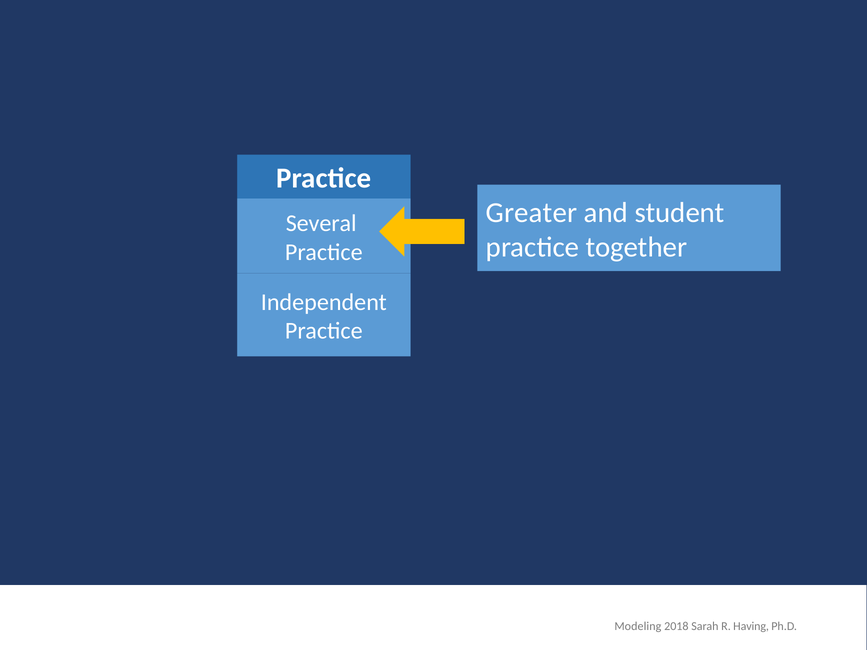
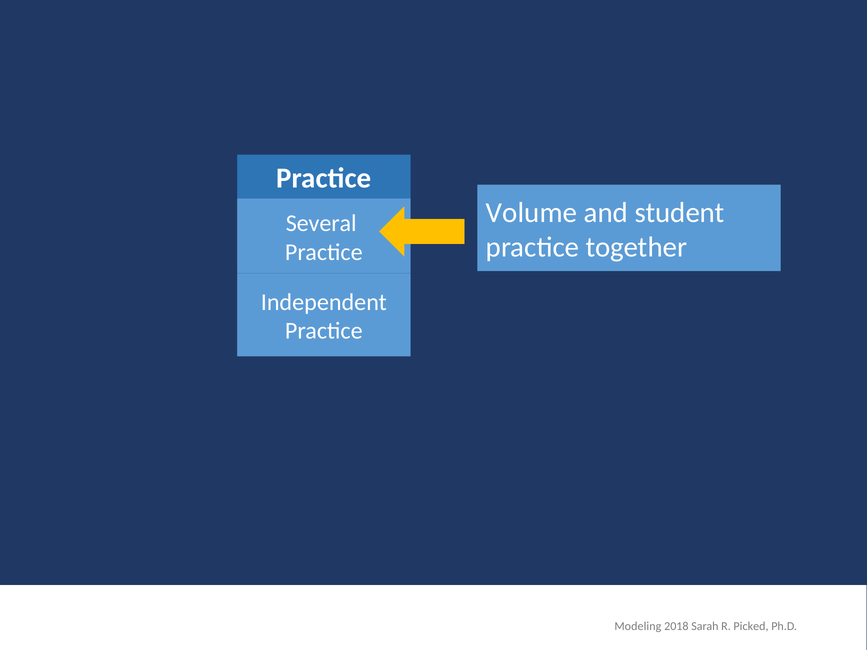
Greater: Greater -> Volume
Having: Having -> Picked
